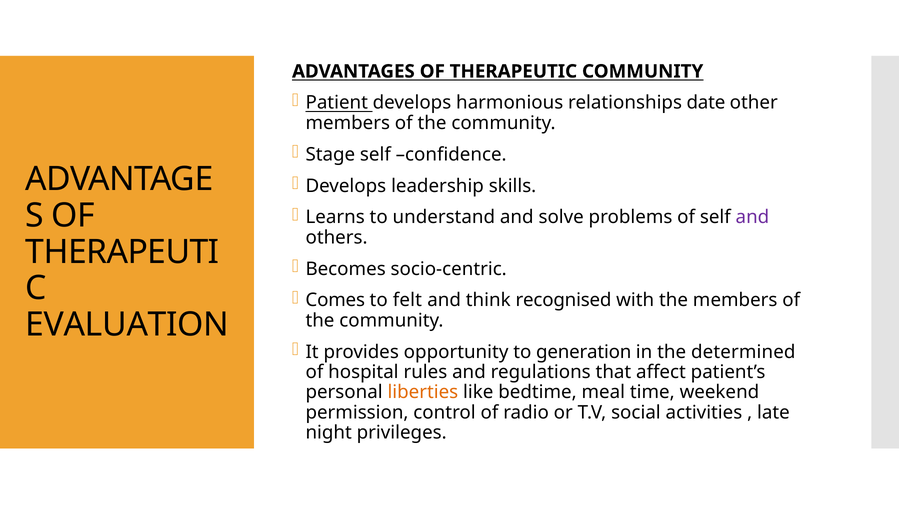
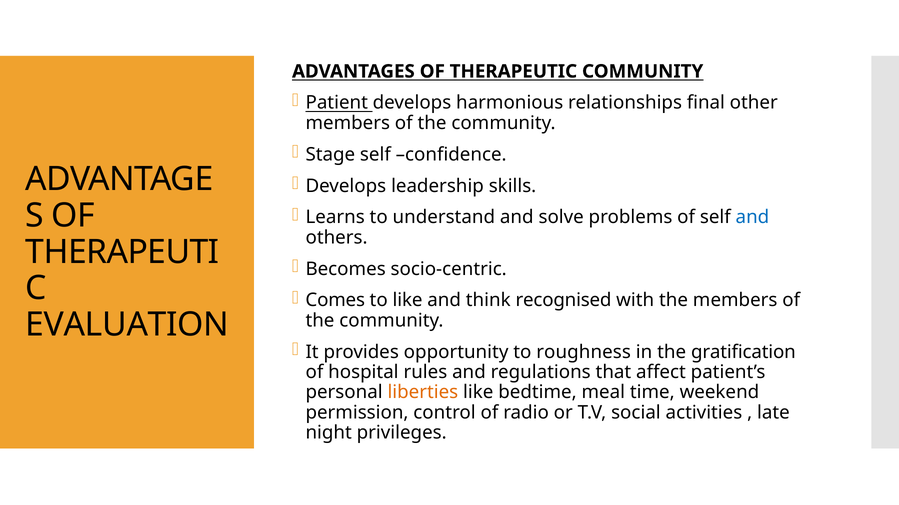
date: date -> final
and at (752, 218) colour: purple -> blue
to felt: felt -> like
generation: generation -> roughness
determined: determined -> gratification
